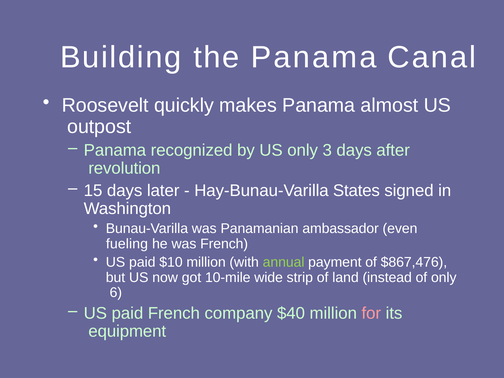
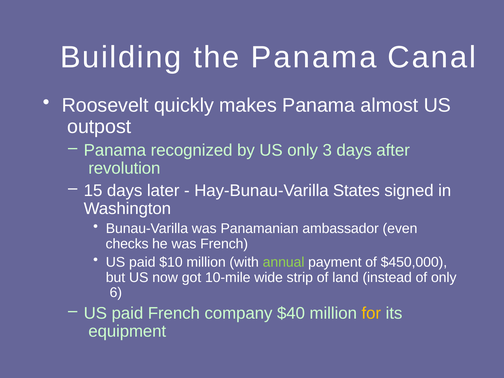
fueling: fueling -> checks
$867,476: $867,476 -> $450,000
for colour: pink -> yellow
